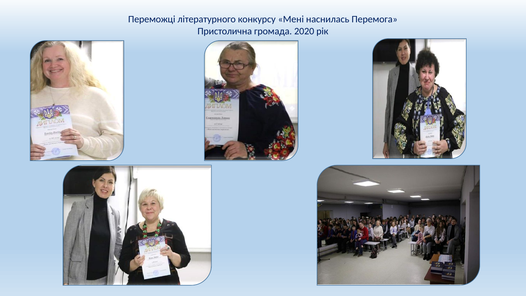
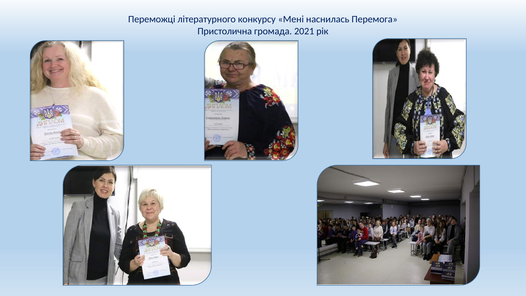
2020: 2020 -> 2021
